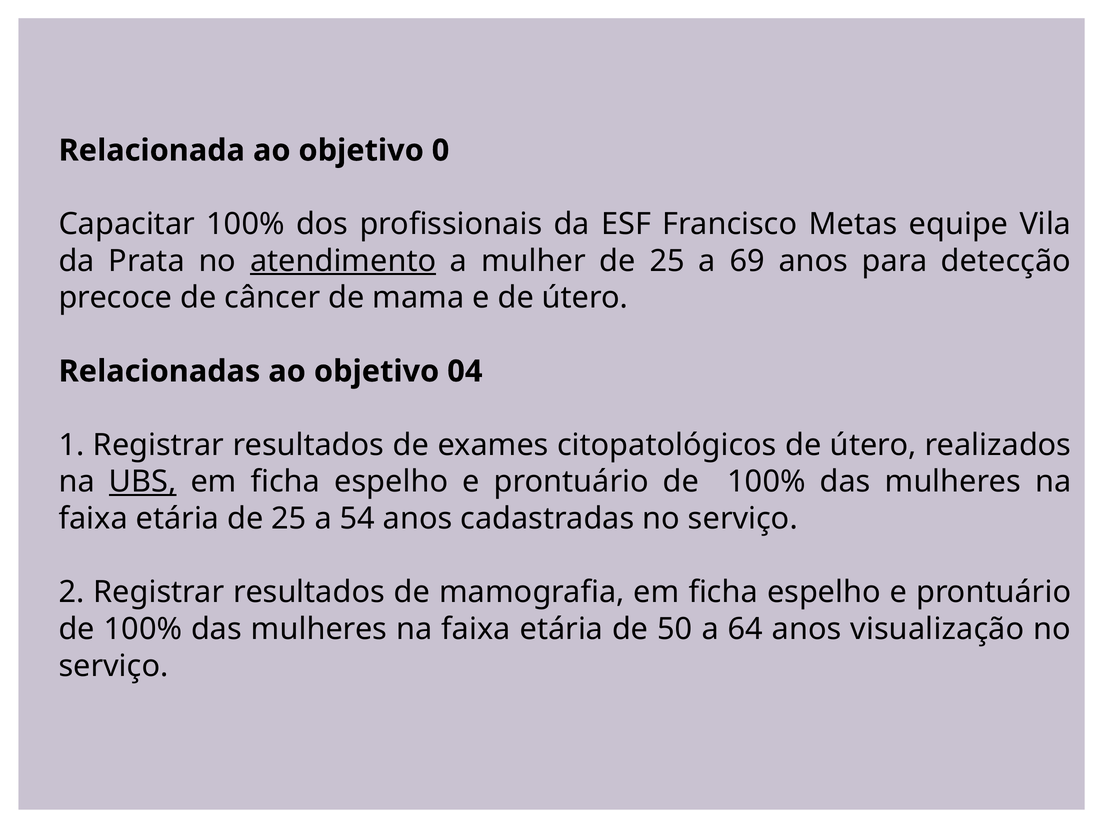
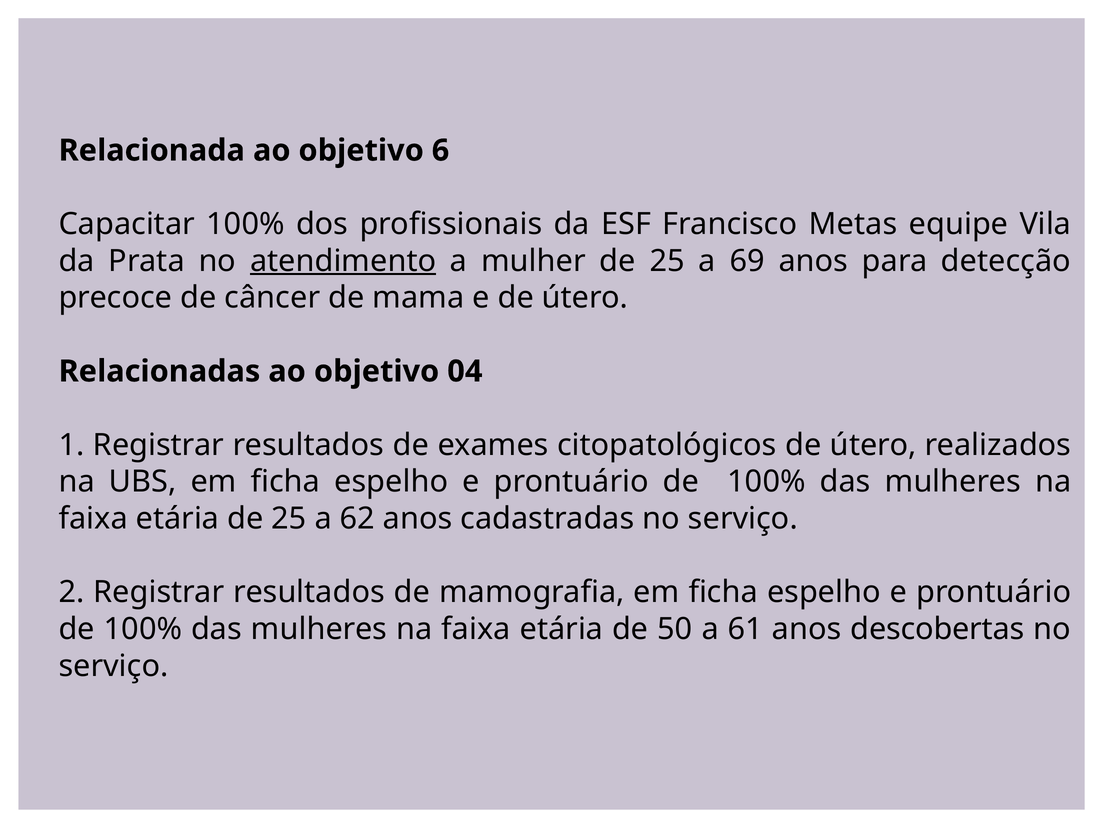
0: 0 -> 6
UBS underline: present -> none
54: 54 -> 62
64: 64 -> 61
visualização: visualização -> descobertas
